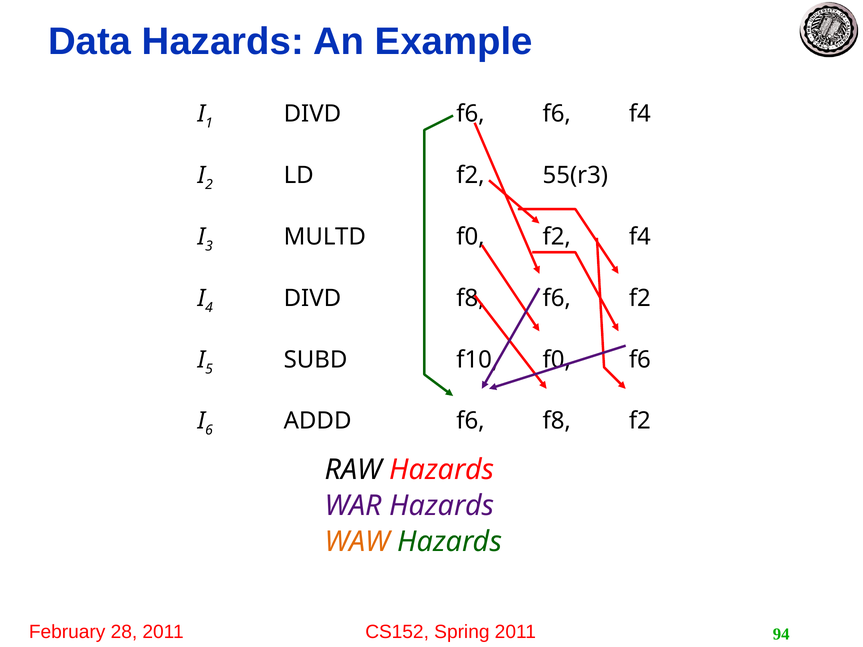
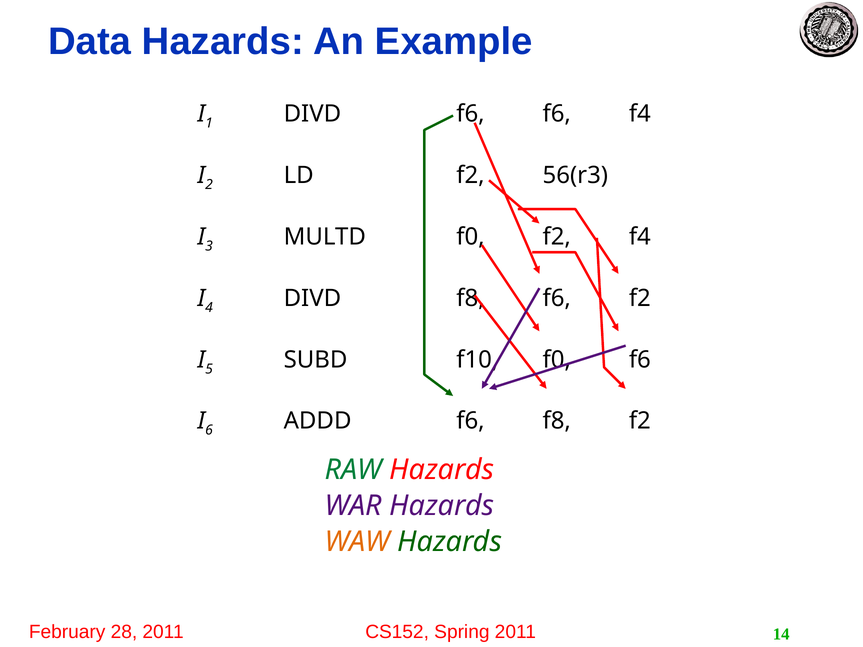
55(r3: 55(r3 -> 56(r3
RAW colour: black -> green
94: 94 -> 14
